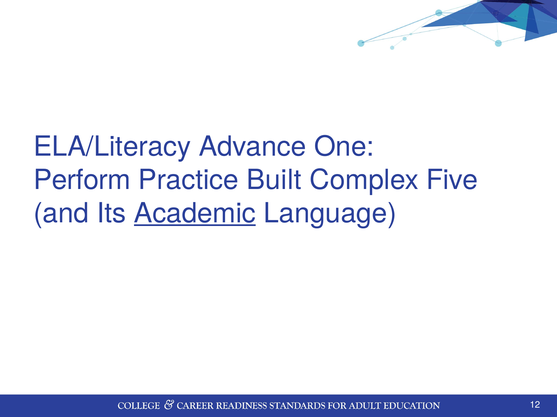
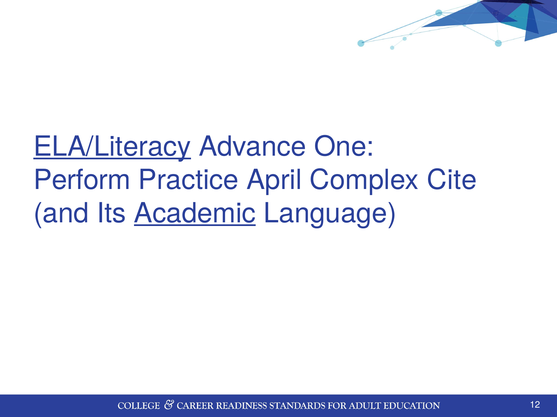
ELA/Literacy underline: none -> present
Built: Built -> April
Five: Five -> Cite
